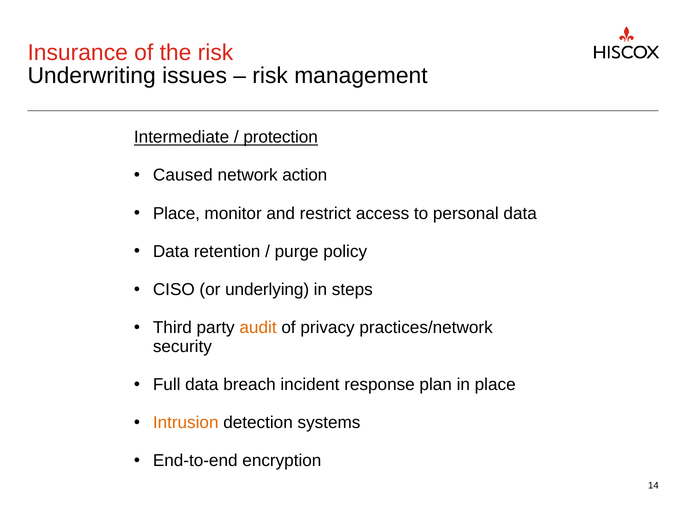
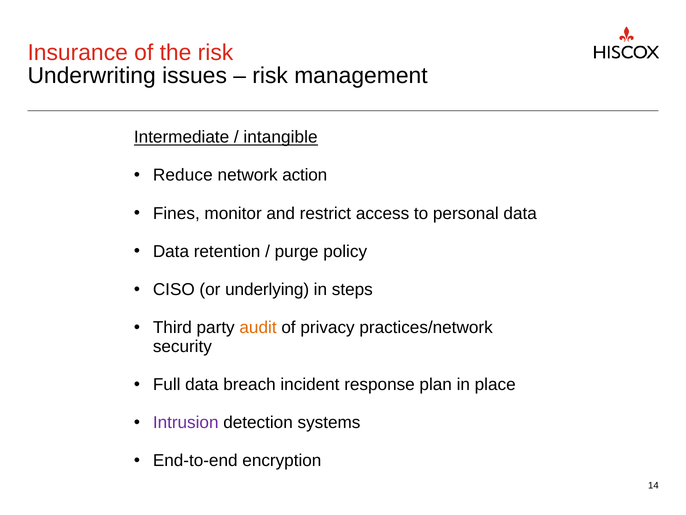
protection: protection -> intangible
Caused: Caused -> Reduce
Place at (176, 213): Place -> Fines
Intrusion colour: orange -> purple
